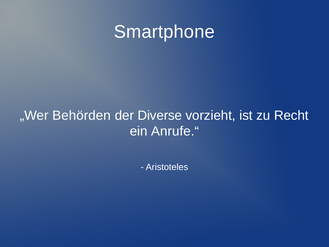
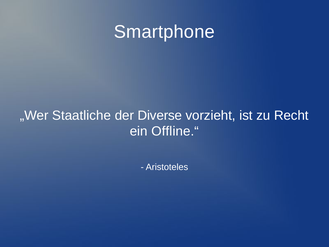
Behörden: Behörden -> Staatliche
Anrufe.“: Anrufe.“ -> Offline.“
